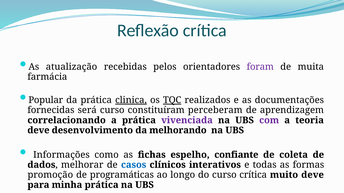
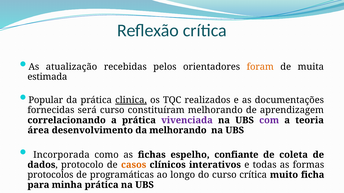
foram colour: purple -> orange
farmácia: farmácia -> estimada
TQC underline: present -> none
constituíram perceberam: perceberam -> melhorando
deve at (38, 131): deve -> área
Informações: Informações -> Incorporada
melhorar: melhorar -> protocolo
casos colour: blue -> orange
promoção: promoção -> protocolos
muito deve: deve -> ficha
